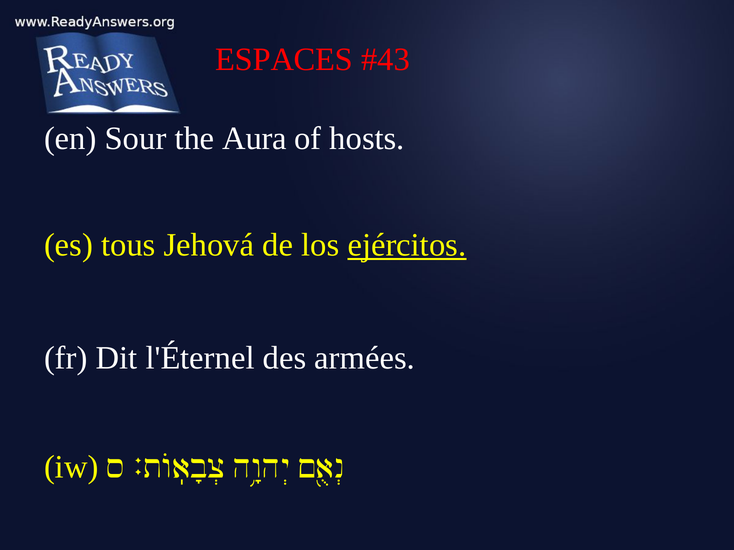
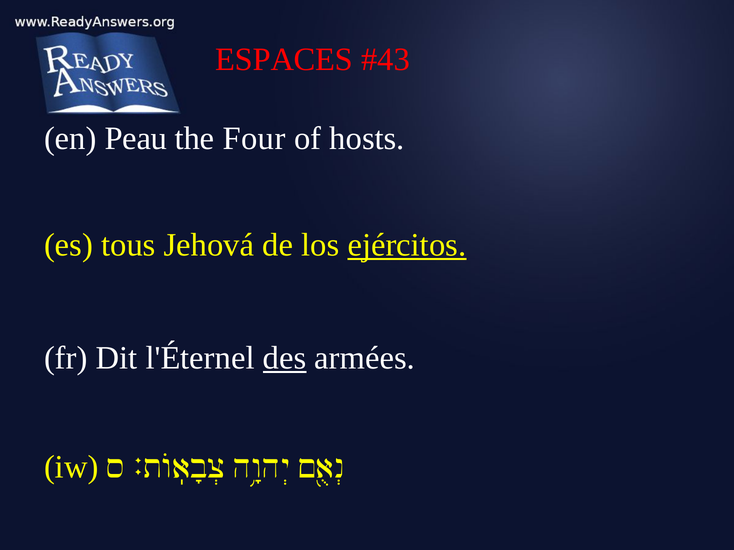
Sour: Sour -> Peau
Aura: Aura -> Four
des underline: none -> present
